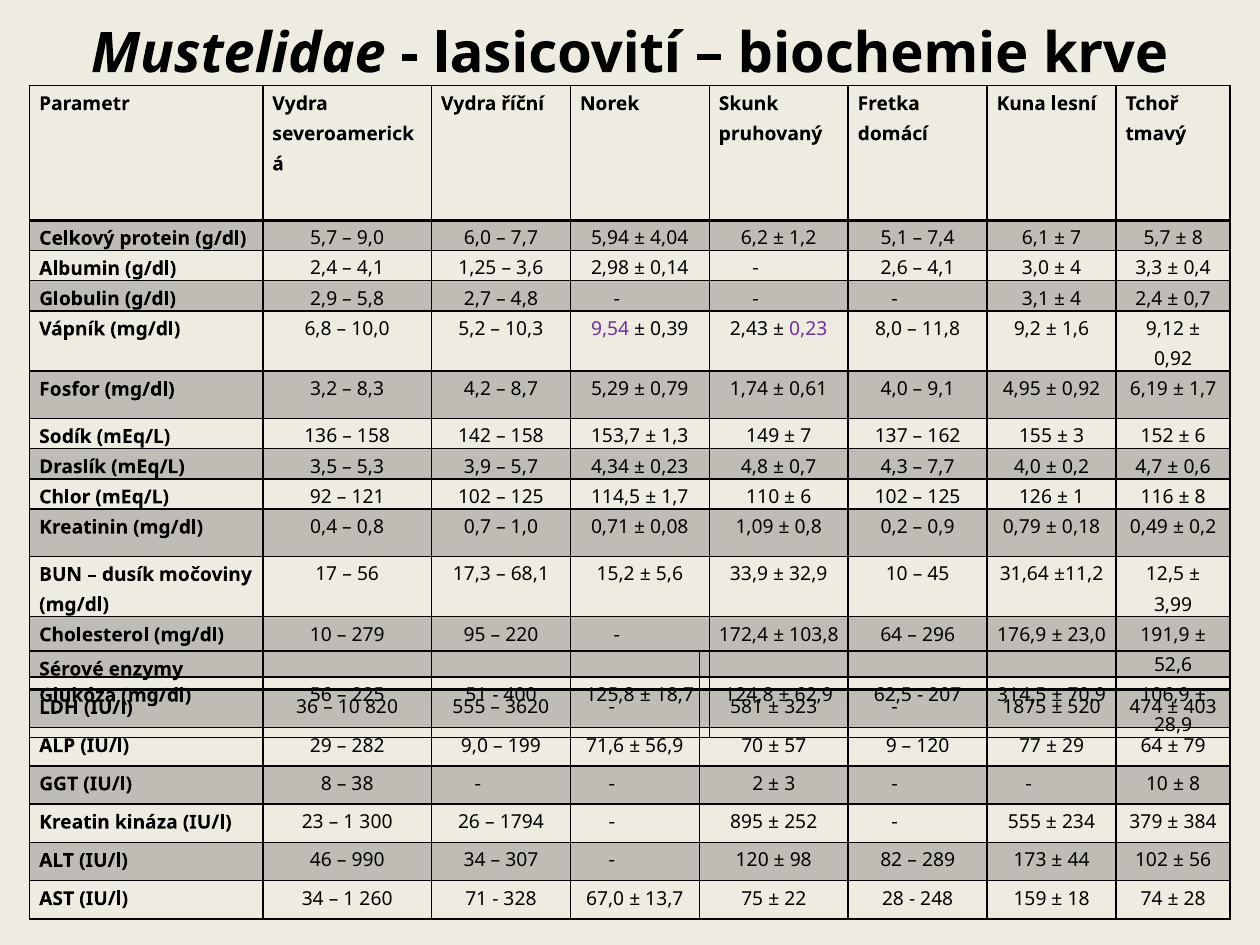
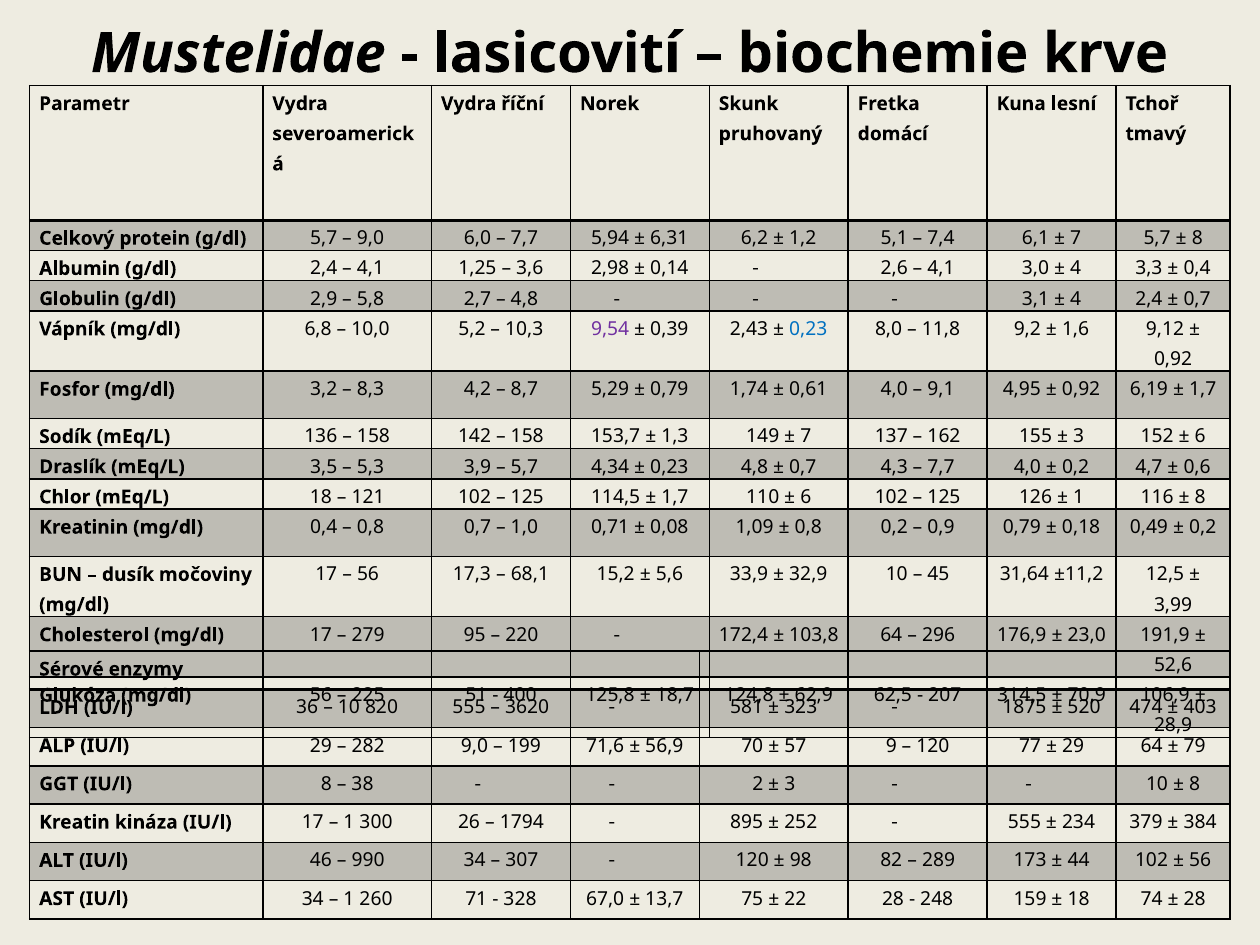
4,04: 4,04 -> 6,31
0,23 at (808, 329) colour: purple -> blue
92 at (321, 497): 92 -> 18
Cholesterol mg/dl 10: 10 -> 17
IU/l 23: 23 -> 17
